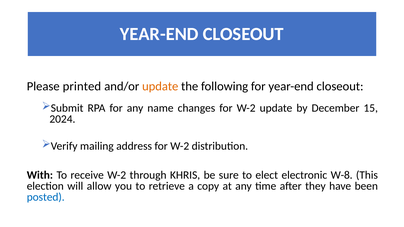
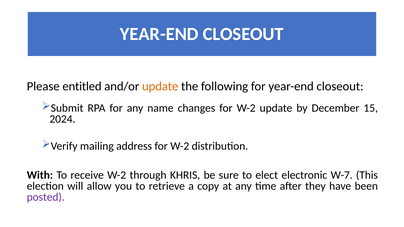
printed: printed -> entitled
W-8: W-8 -> W-7
posted colour: blue -> purple
